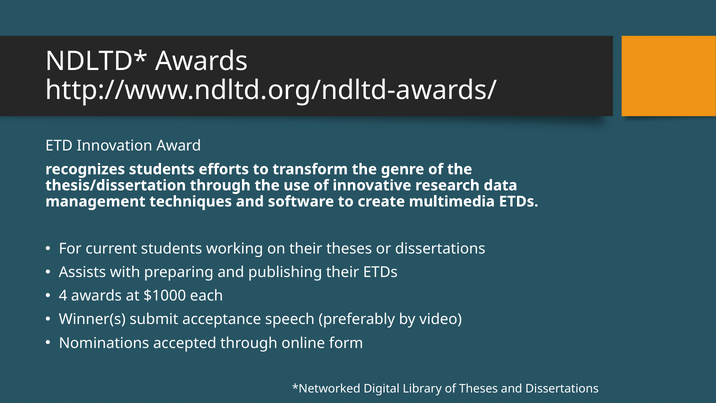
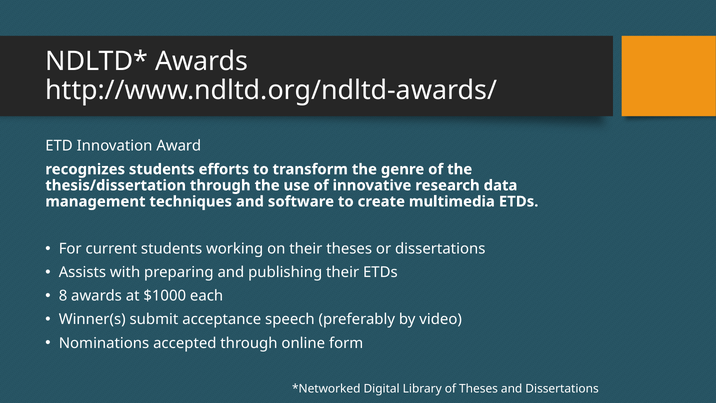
4: 4 -> 8
